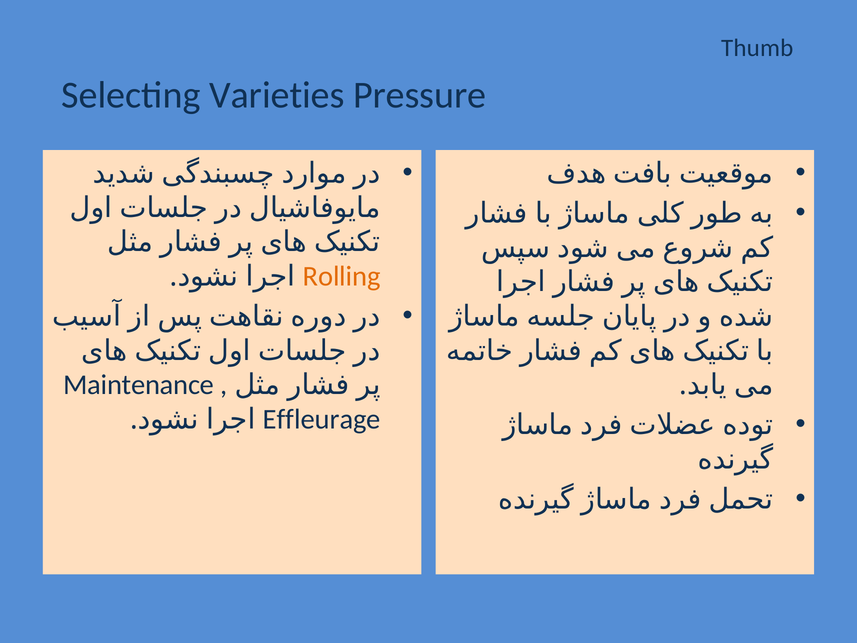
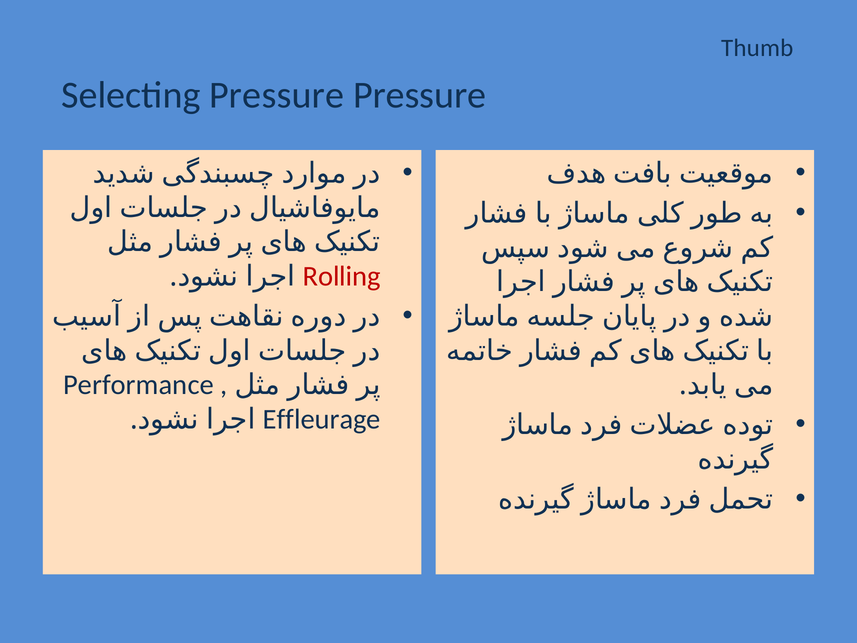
Selecting Varieties: Varieties -> Pressure
Rolling colour: orange -> red
Maintenance: Maintenance -> Performance
